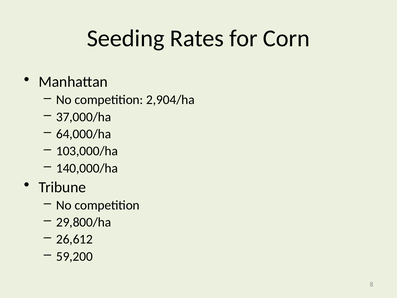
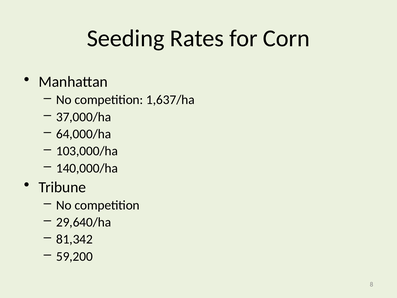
2,904/ha: 2,904/ha -> 1,637/ha
29,800/ha: 29,800/ha -> 29,640/ha
26,612: 26,612 -> 81,342
